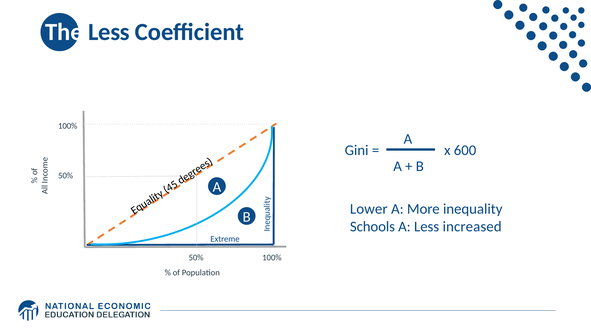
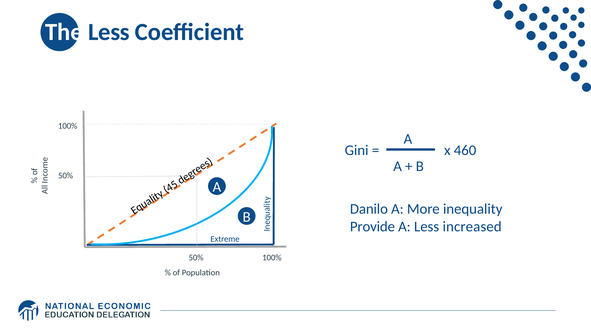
600: 600 -> 460
Lower: Lower -> Danilo
Schools: Schools -> Provide
